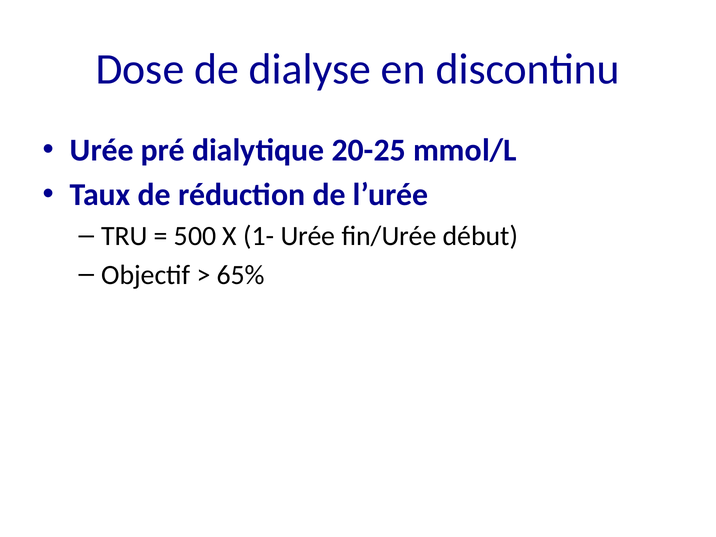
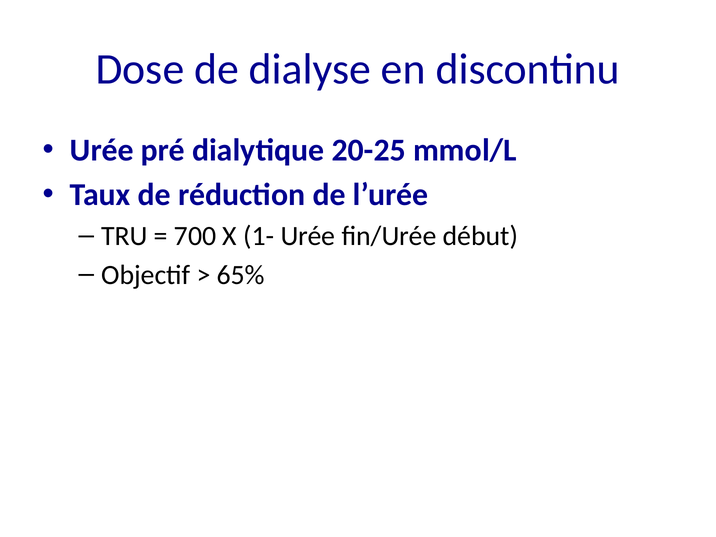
500: 500 -> 700
